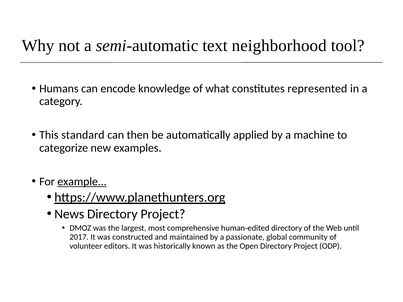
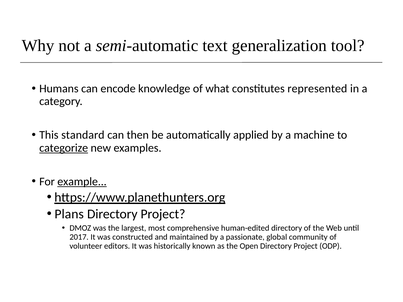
neighborhood: neighborhood -> generalization
categorize underline: none -> present
News: News -> Plans
